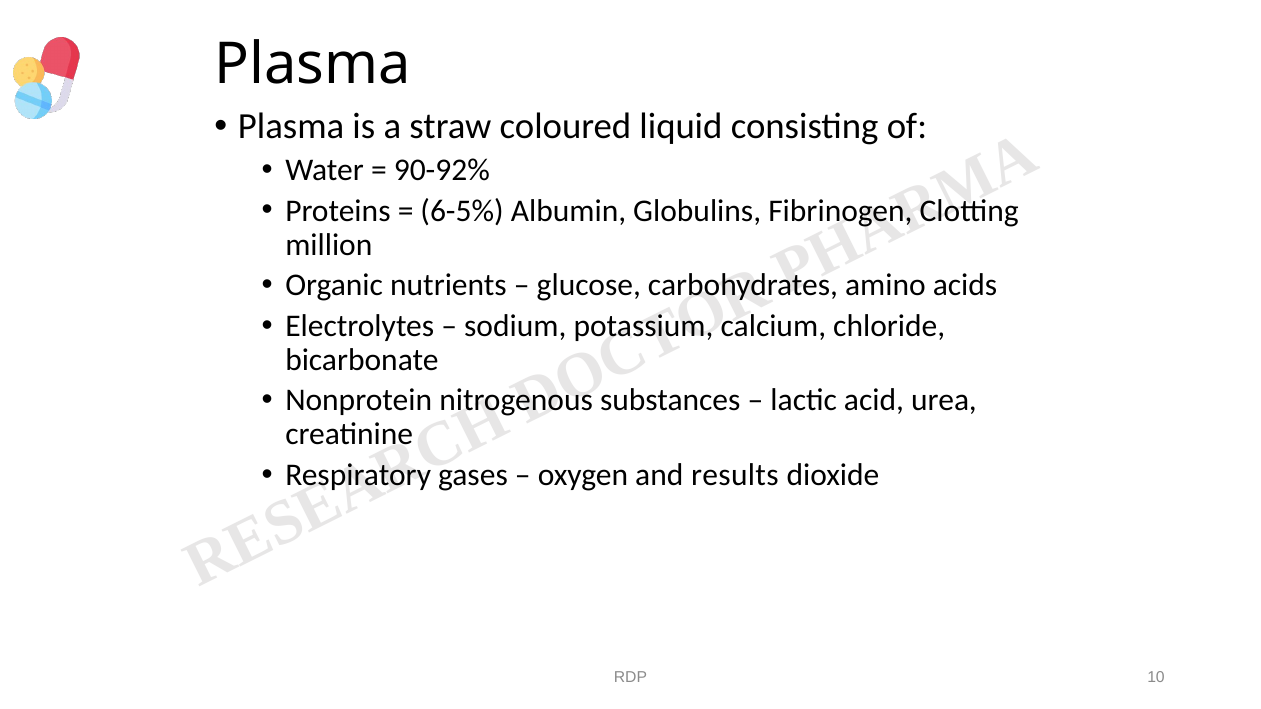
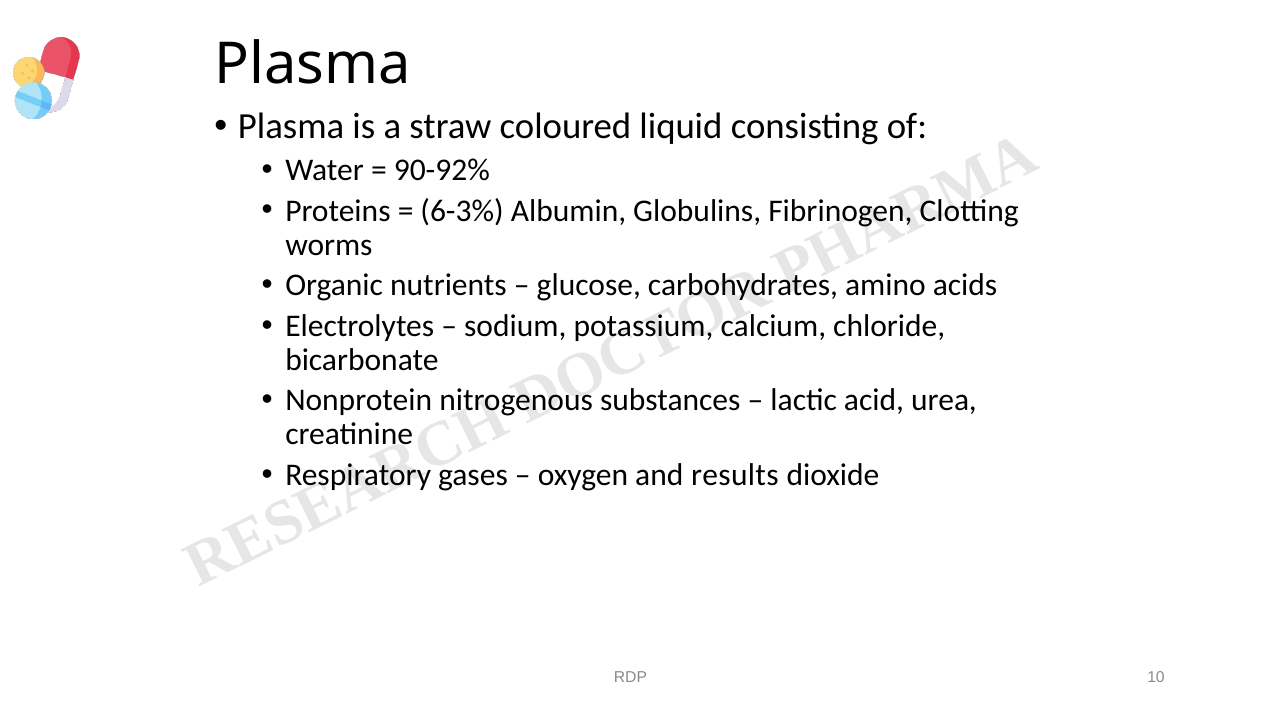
6-5%: 6-5% -> 6-3%
million: million -> worms
